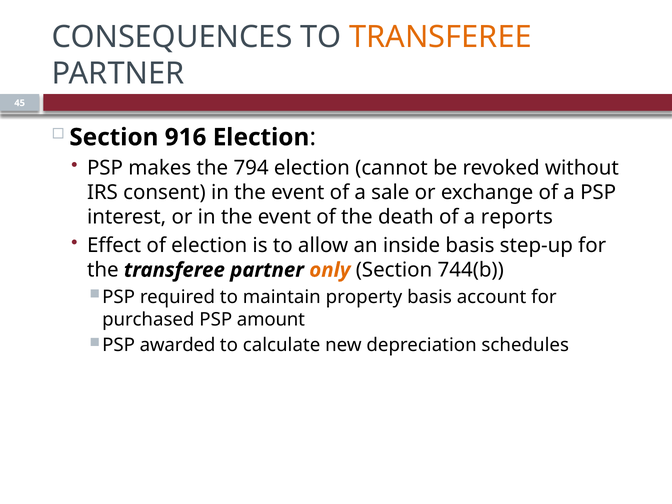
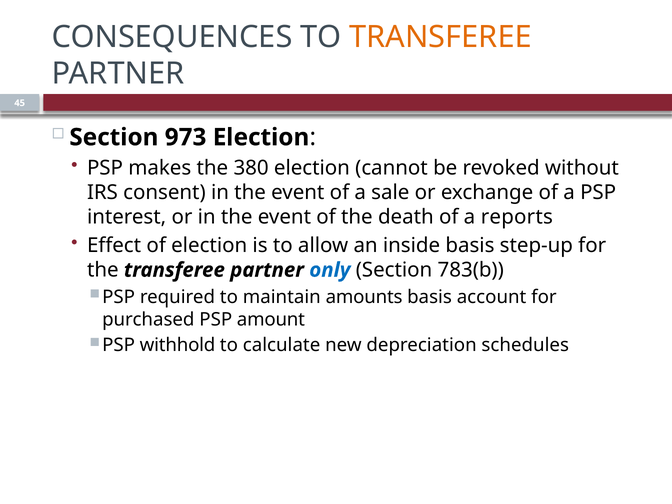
916: 916 -> 973
794: 794 -> 380
only colour: orange -> blue
744(b: 744(b -> 783(b
property: property -> amounts
awarded: awarded -> withhold
